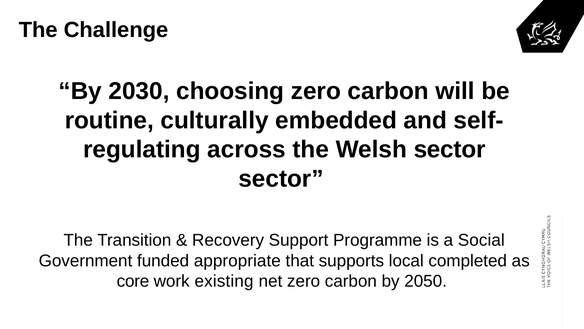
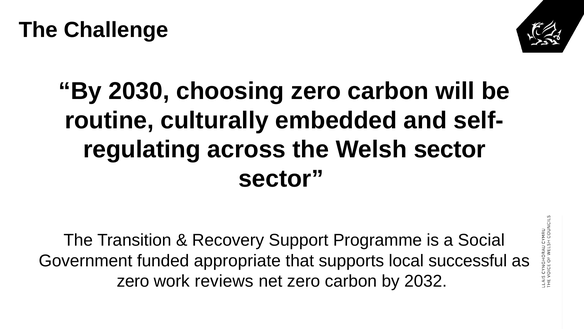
completed: completed -> successful
core at (133, 281): core -> zero
existing: existing -> reviews
2050: 2050 -> 2032
